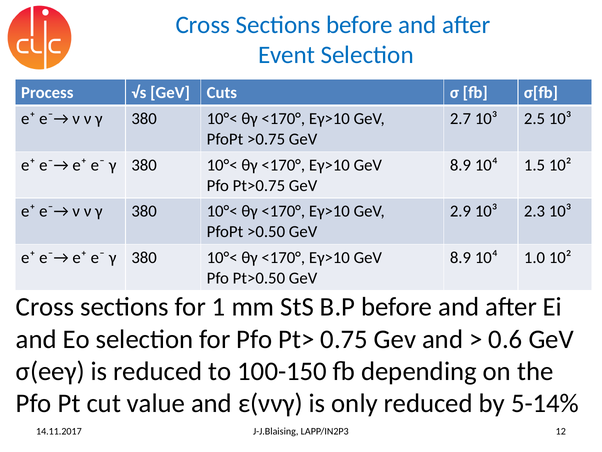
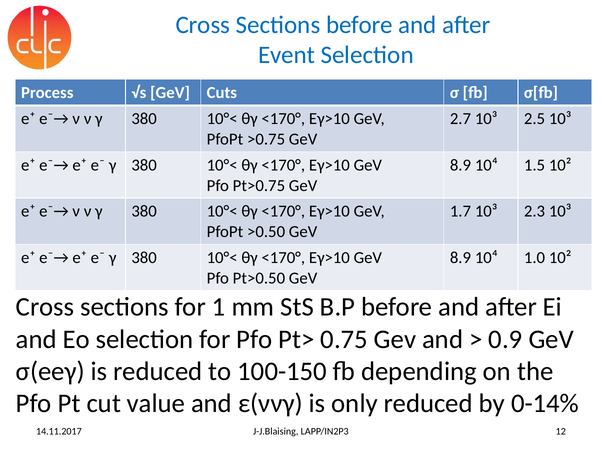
2.9: 2.9 -> 1.7
0.6: 0.6 -> 0.9
5-14%: 5-14% -> 0-14%
